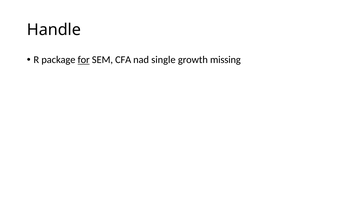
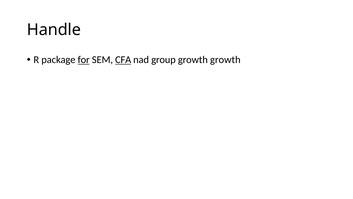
CFA underline: none -> present
single: single -> group
growth missing: missing -> growth
